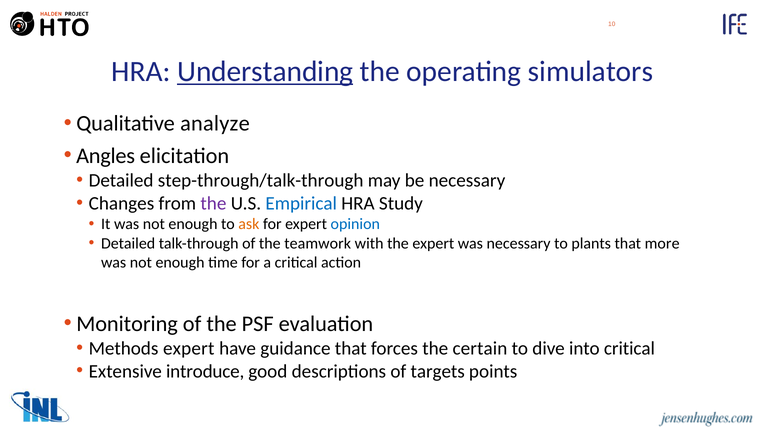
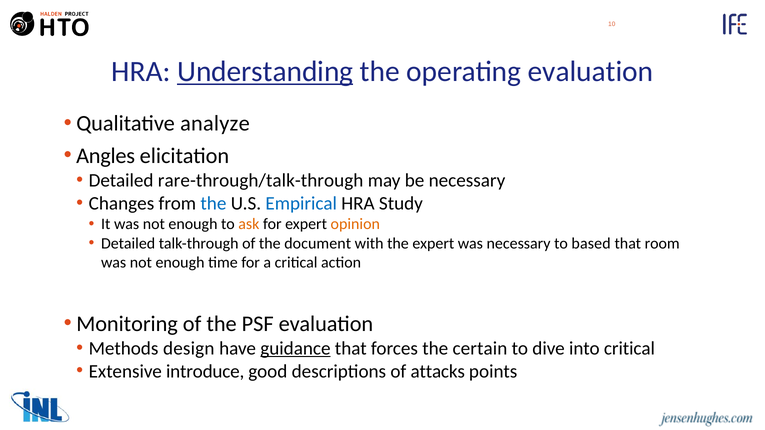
operating simulators: simulators -> evaluation
step-through/talk-through: step-through/talk-through -> rare-through/talk-through
the at (213, 204) colour: purple -> blue
opinion colour: blue -> orange
teamwork: teamwork -> document
plants: plants -> based
more: more -> room
Methods expert: expert -> design
guidance underline: none -> present
targets: targets -> attacks
